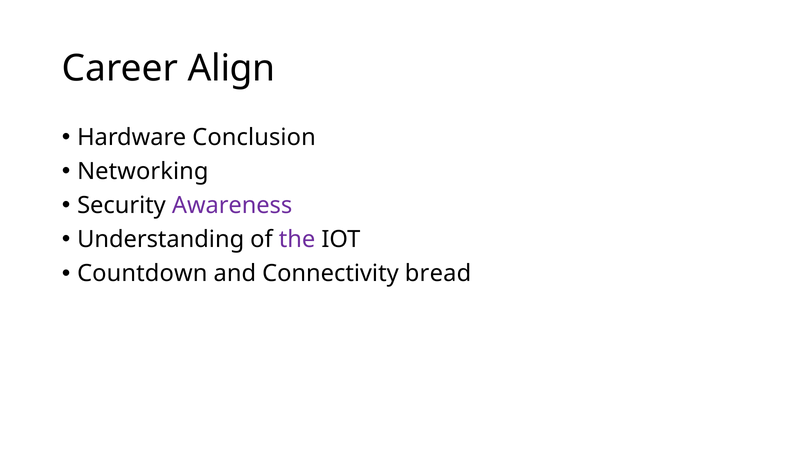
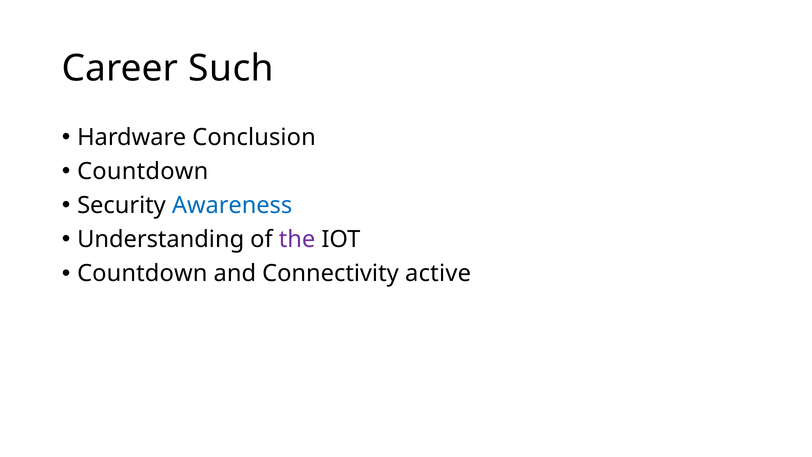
Align: Align -> Such
Networking at (143, 171): Networking -> Countdown
Awareness colour: purple -> blue
bread: bread -> active
